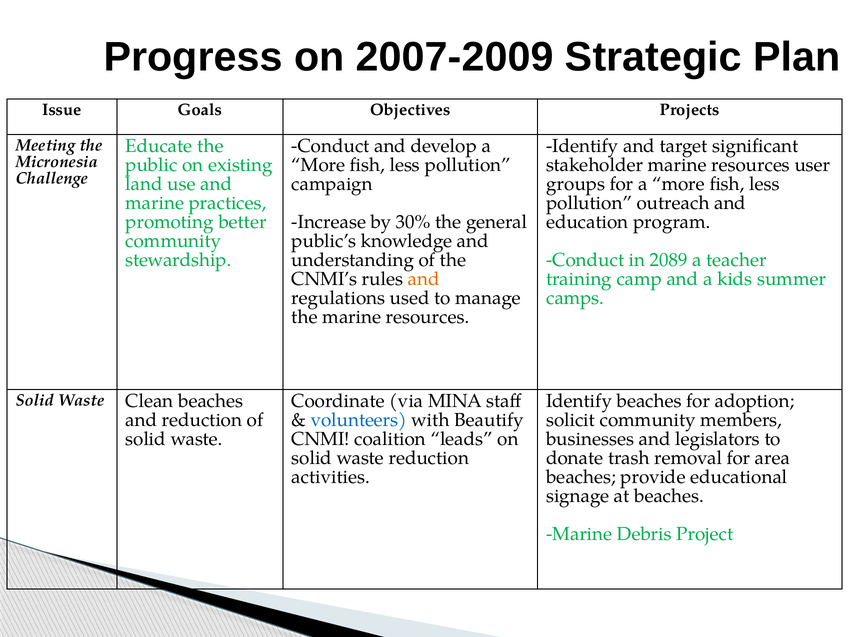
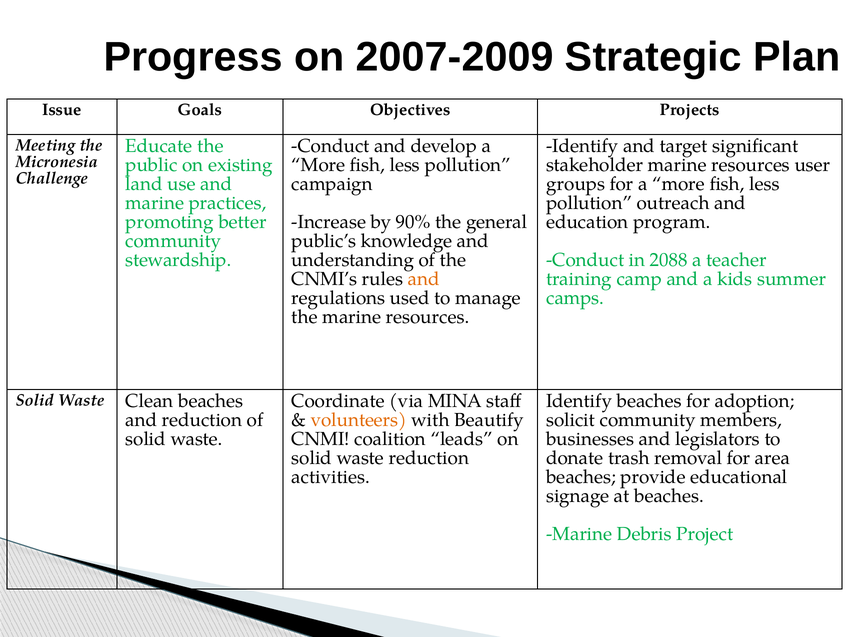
30%: 30% -> 90%
2089: 2089 -> 2088
volunteers colour: blue -> orange
